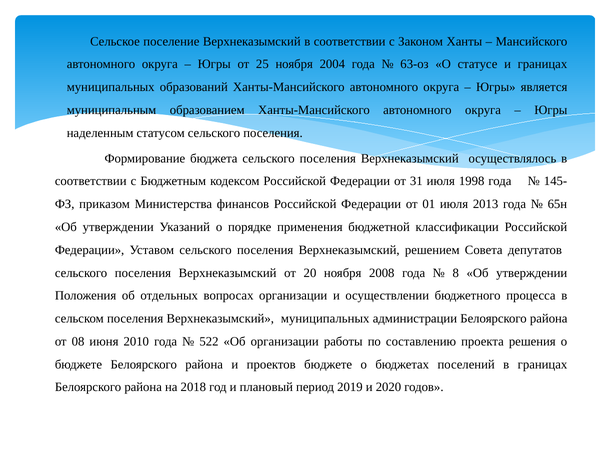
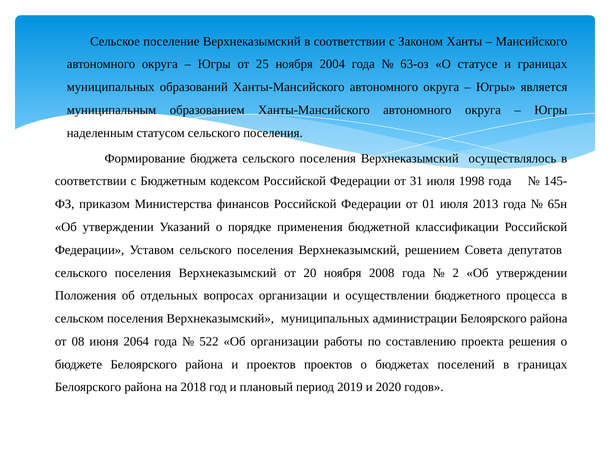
8: 8 -> 2
2010: 2010 -> 2064
проектов бюджете: бюджете -> проектов
